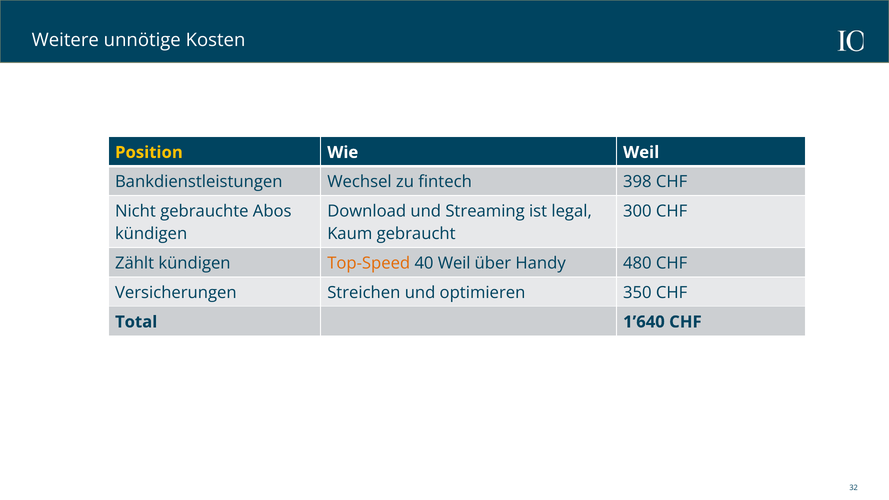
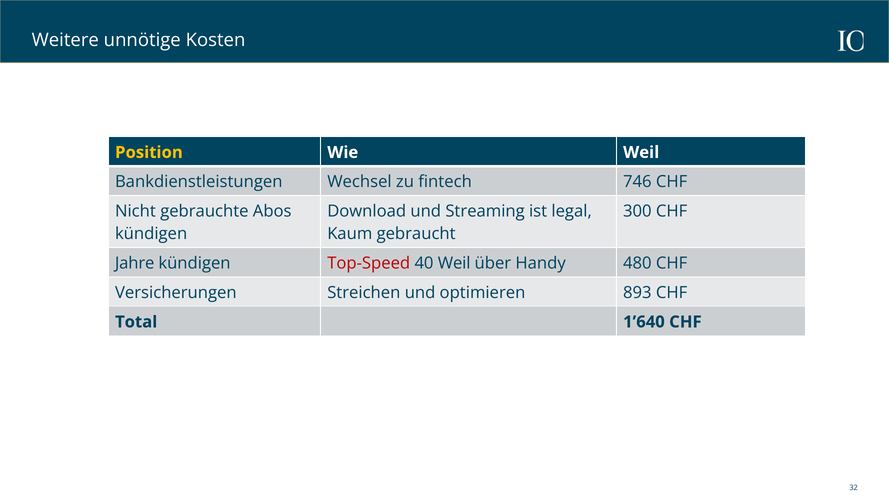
398: 398 -> 746
Zählt: Zählt -> Jahre
Top-Speed colour: orange -> red
350: 350 -> 893
